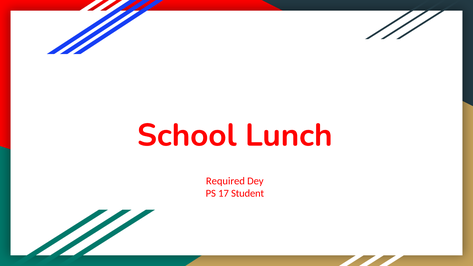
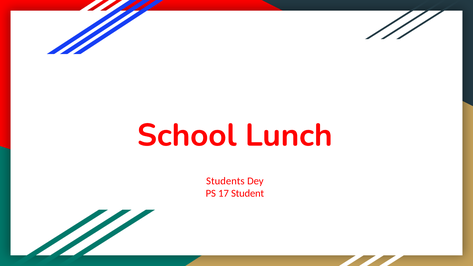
Required: Required -> Students
